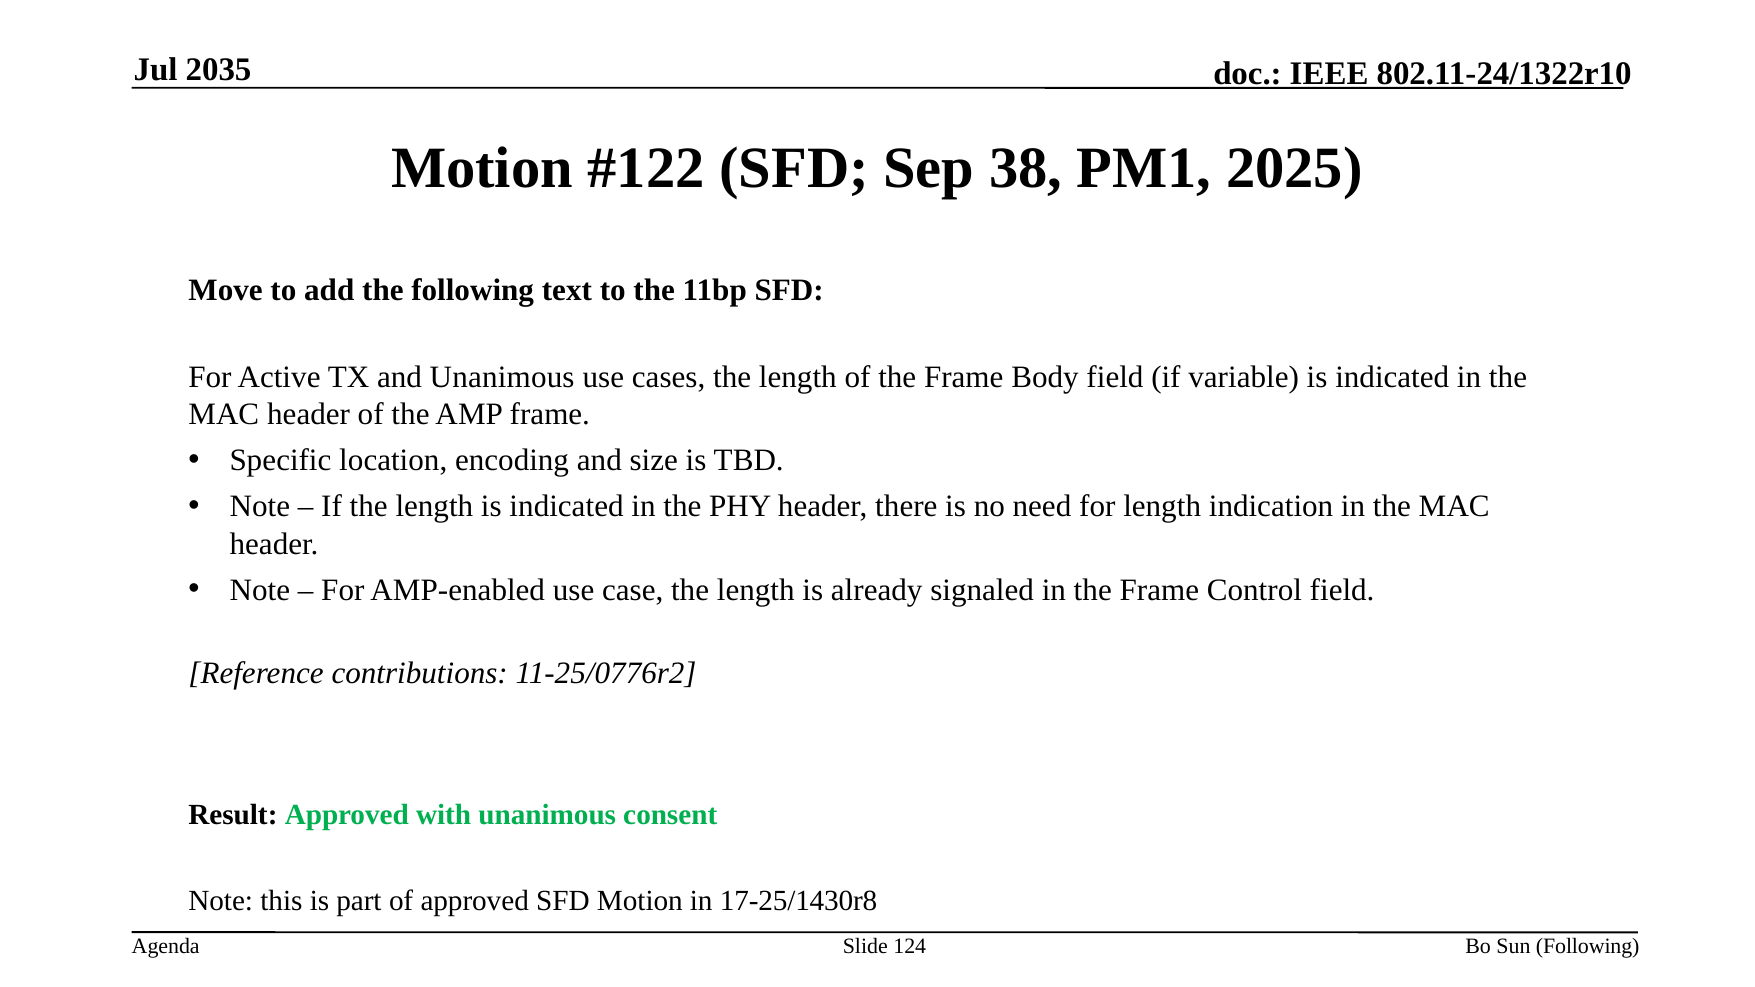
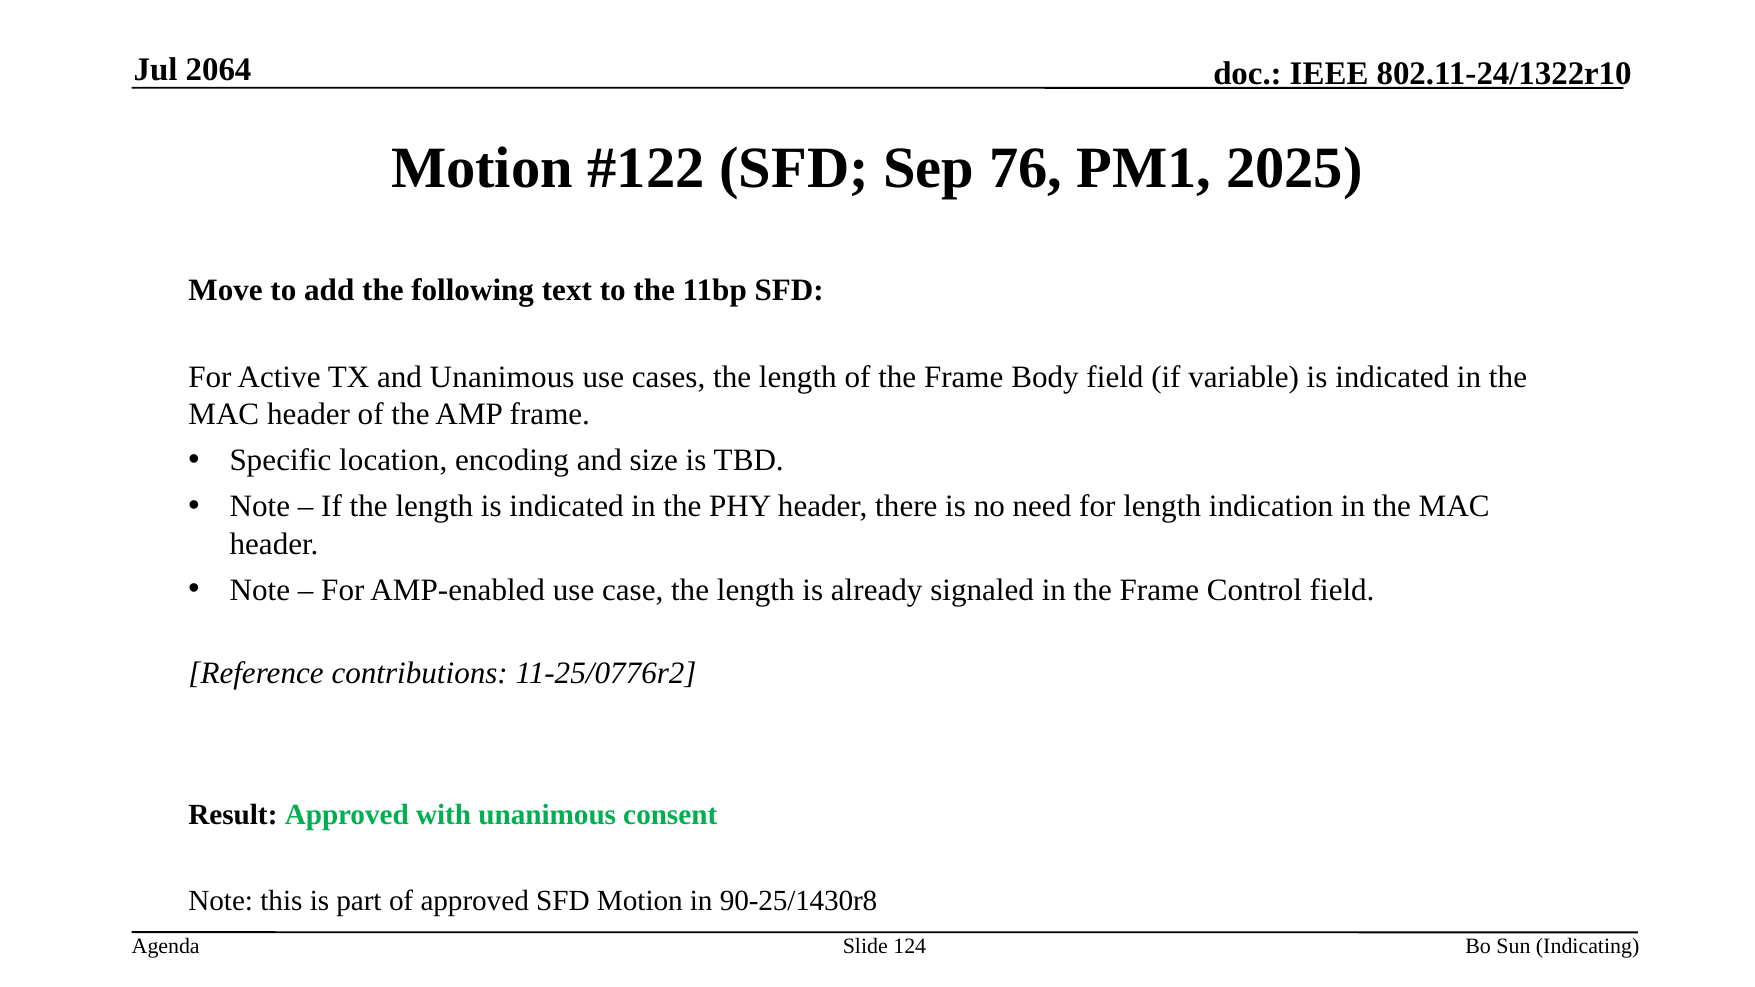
2035: 2035 -> 2064
38: 38 -> 76
17-25/1430r8: 17-25/1430r8 -> 90-25/1430r8
Sun Following: Following -> Indicating
